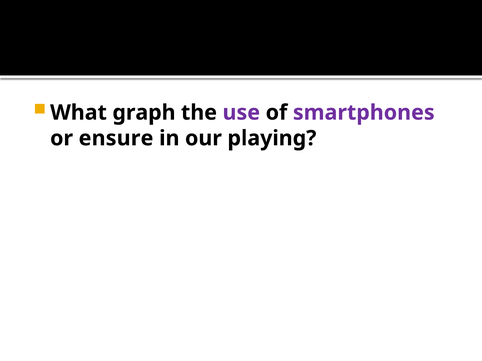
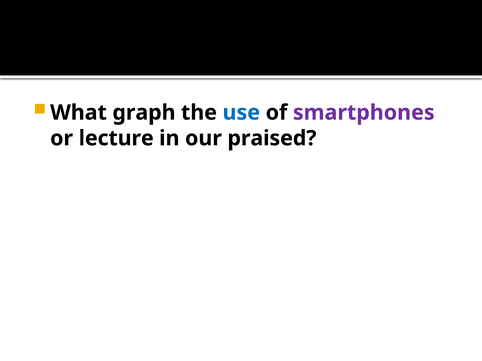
use colour: purple -> blue
ensure: ensure -> lecture
playing: playing -> praised
